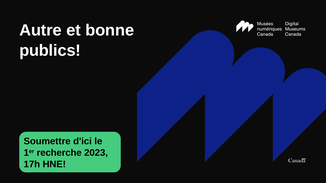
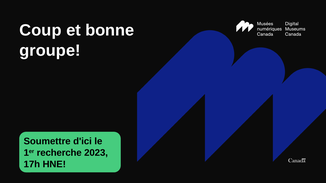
Autre: Autre -> Coup
publics: publics -> groupe
